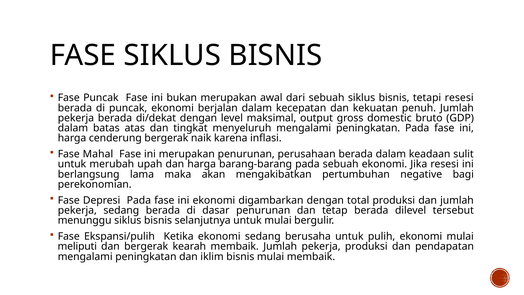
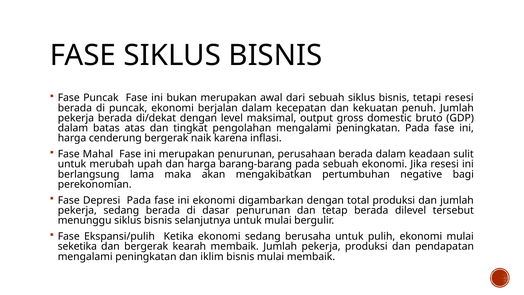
menyeluruh: menyeluruh -> pengolahan
meliputi: meliputi -> seketika
